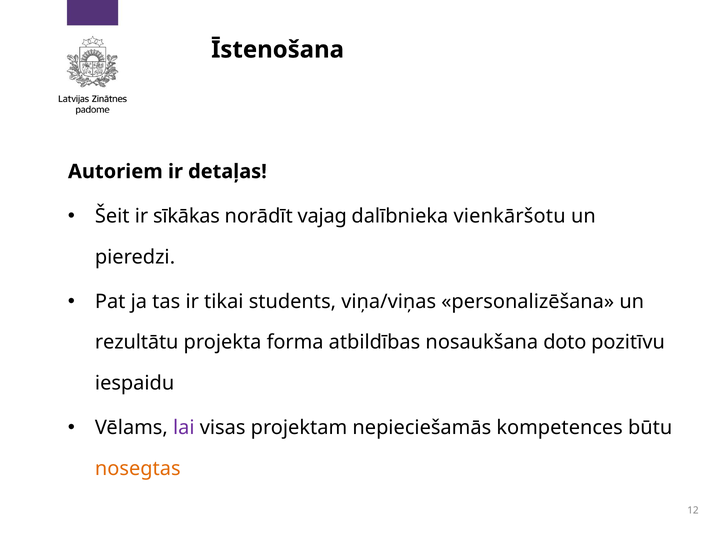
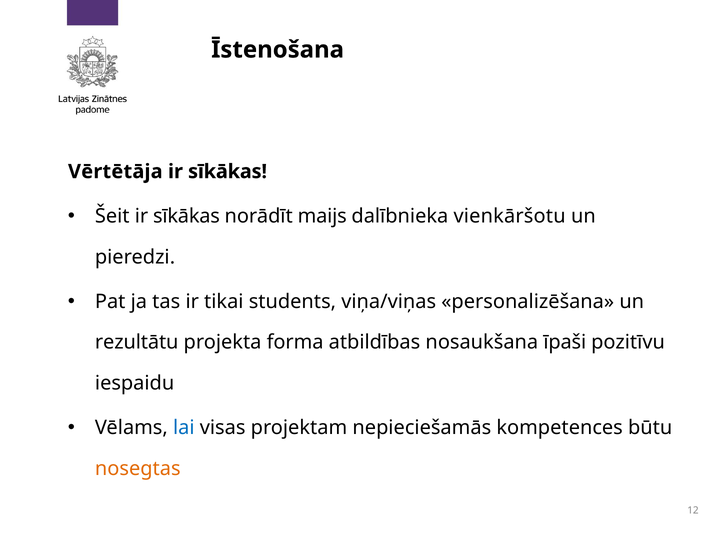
Autoriem: Autoriem -> Vērtētāja
detaļas at (227, 172): detaļas -> sīkākas
vajag: vajag -> maijs
doto: doto -> īpaši
lai colour: purple -> blue
